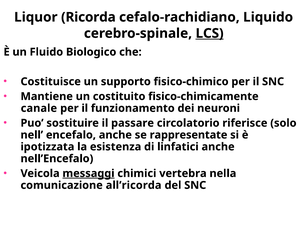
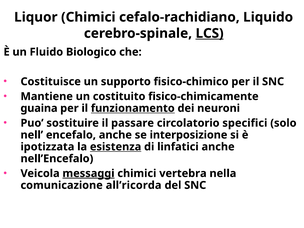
Liquor Ricorda: Ricorda -> Chimici
canale: canale -> guaina
funzionamento underline: none -> present
riferisce: riferisce -> specifici
rappresentate: rappresentate -> interposizione
esistenza underline: none -> present
